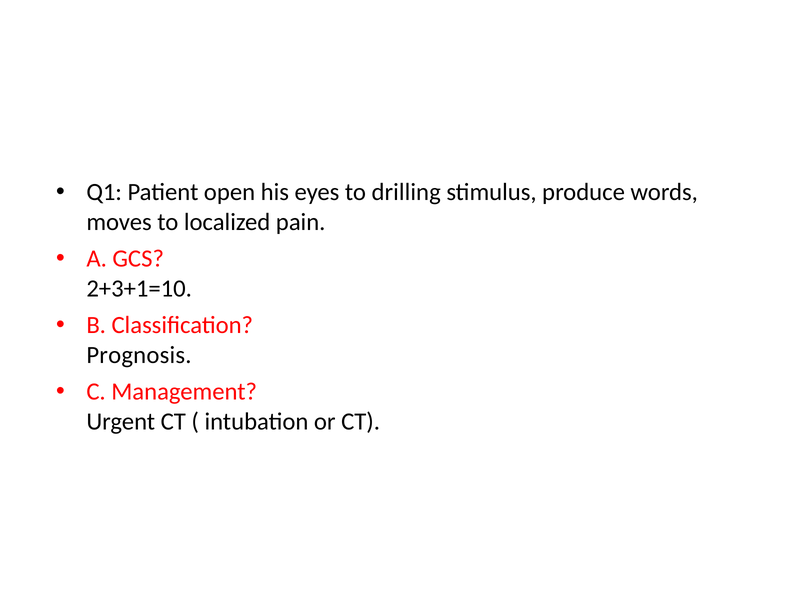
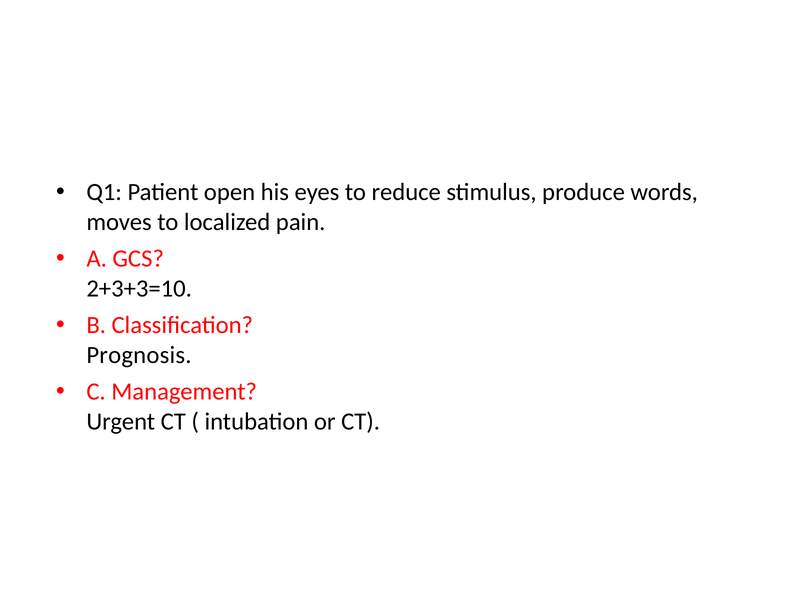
drilling: drilling -> reduce
2+3+1=10: 2+3+1=10 -> 2+3+3=10
